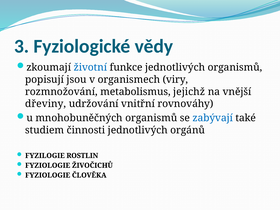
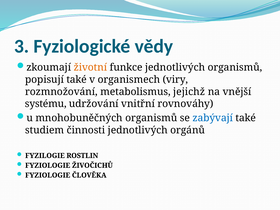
životní colour: blue -> orange
popisují jsou: jsou -> také
dřeviny: dřeviny -> systému
